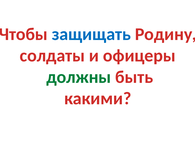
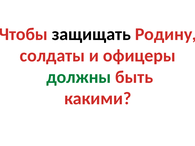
защищать colour: blue -> black
